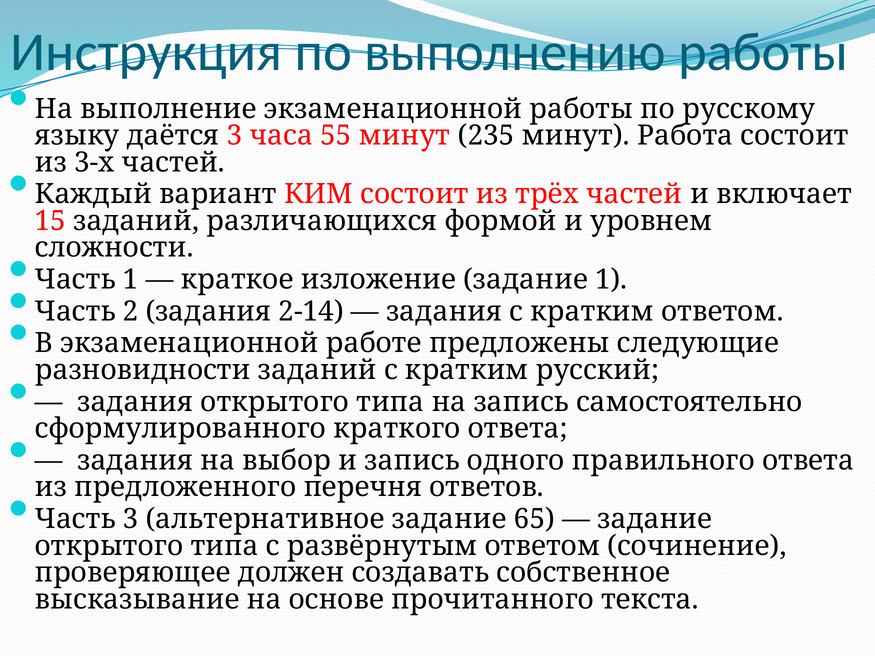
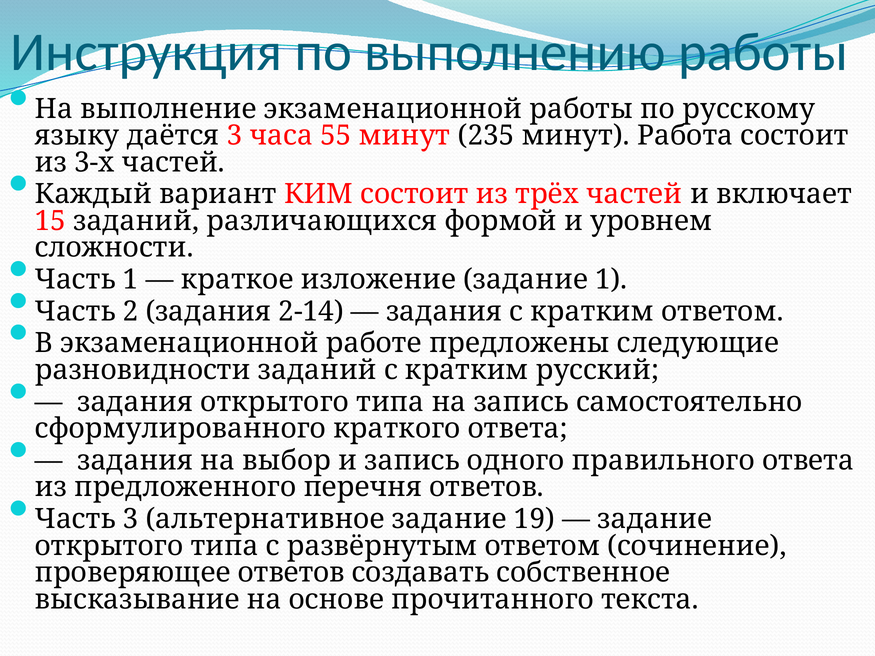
65: 65 -> 19
проверяющее должен: должен -> ответов
